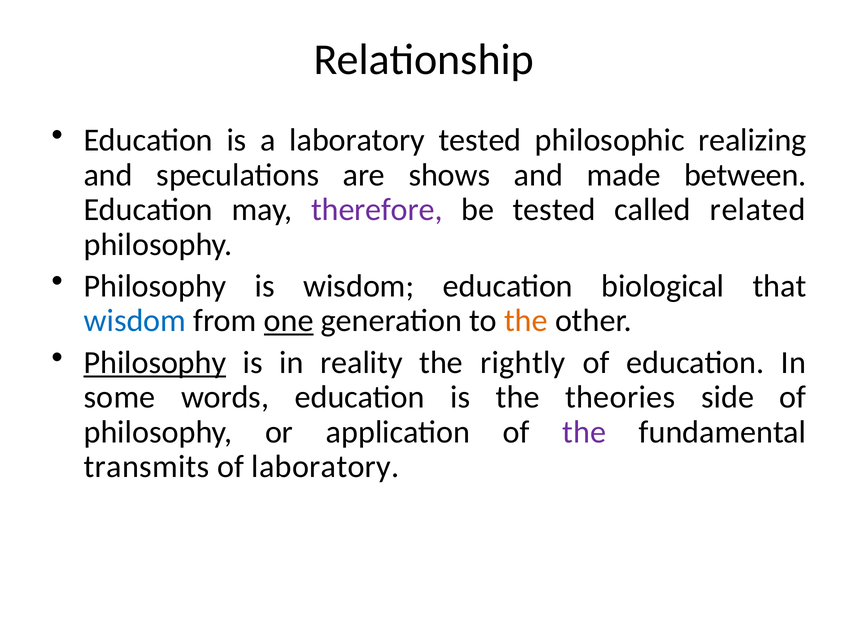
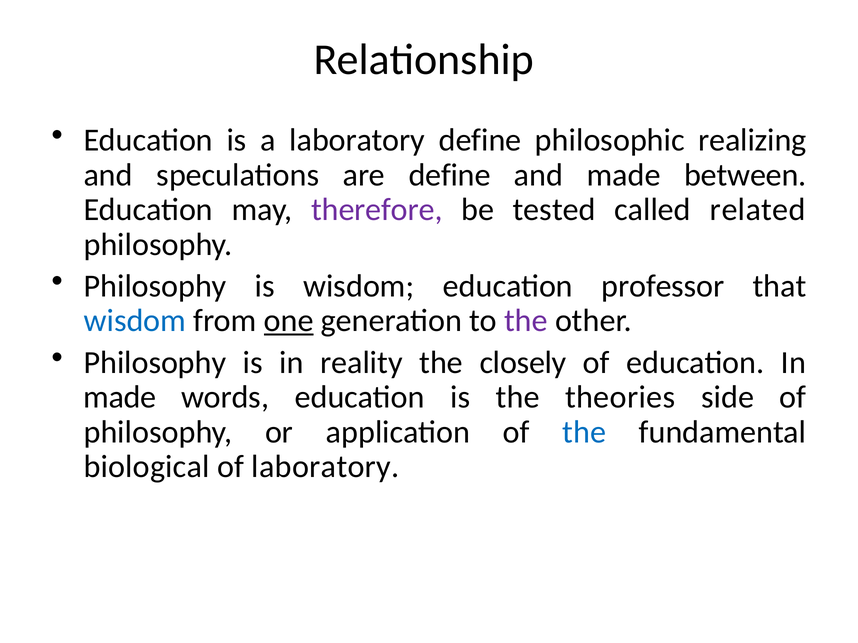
laboratory tested: tested -> define
are shows: shows -> define
biological: biological -> professor
the at (526, 321) colour: orange -> purple
Philosophy at (155, 363) underline: present -> none
rightly: rightly -> closely
some at (120, 398): some -> made
the at (584, 432) colour: purple -> blue
transmits: transmits -> biological
